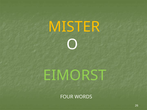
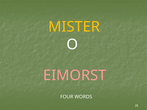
EIMORST colour: light green -> pink
